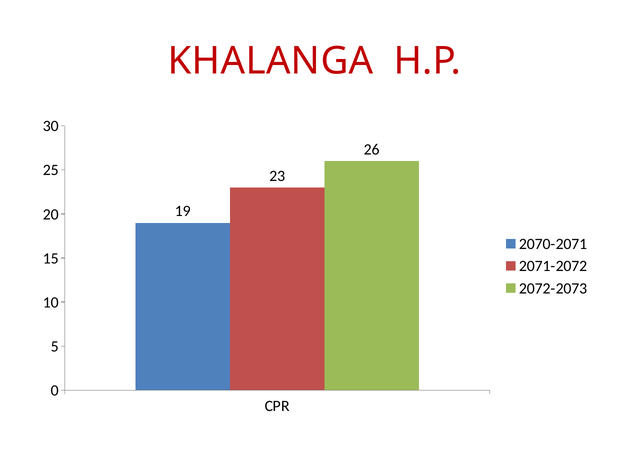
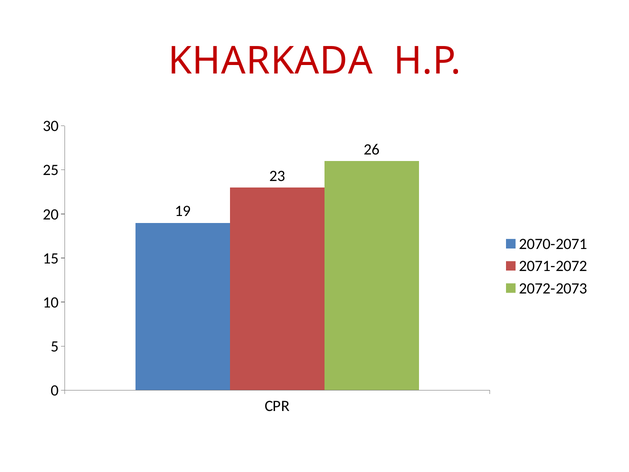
KHALANGA: KHALANGA -> KHARKADA
